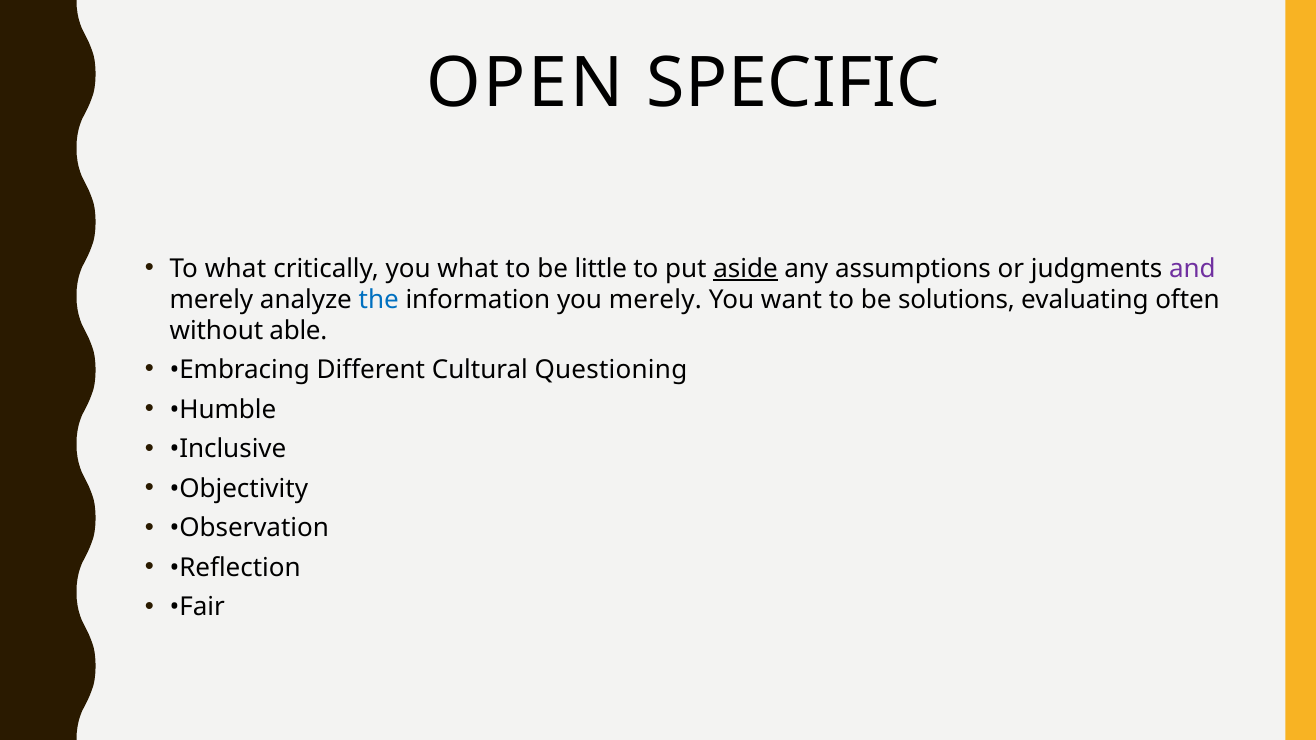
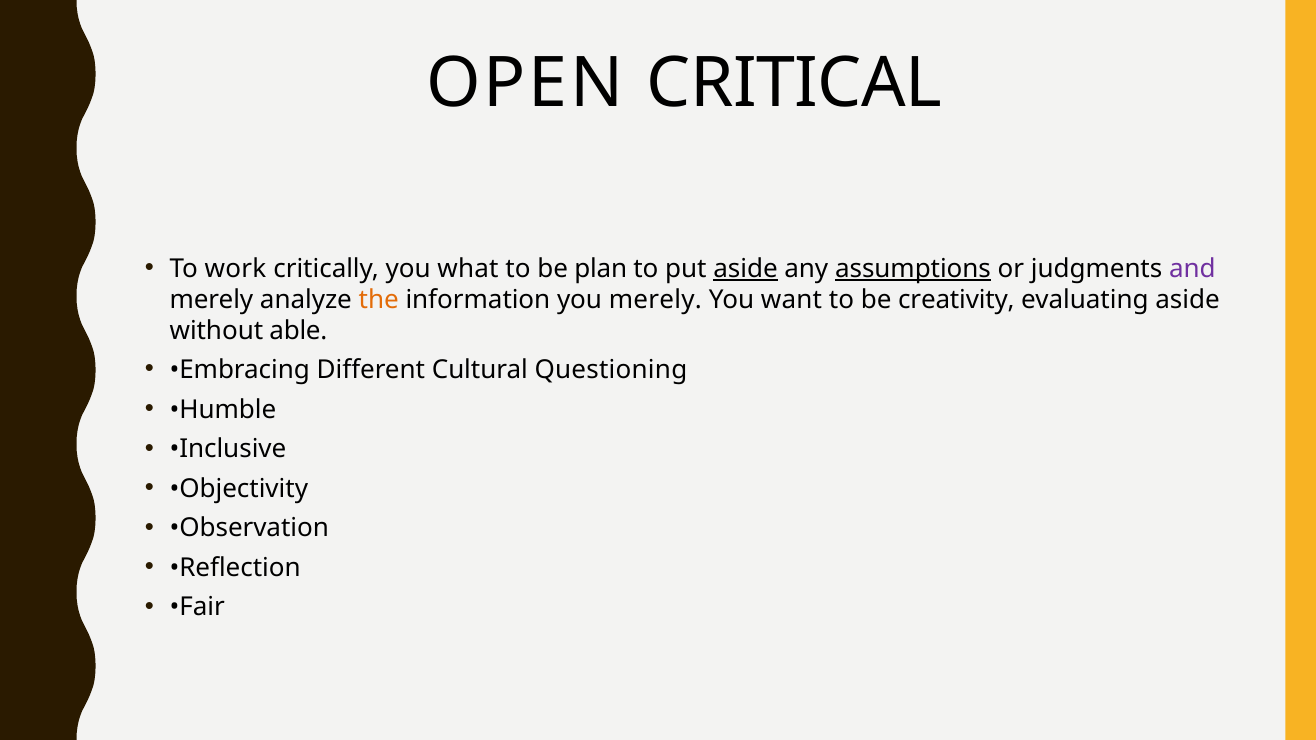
SPECIFIC: SPECIFIC -> CRITICAL
To what: what -> work
little: little -> plan
assumptions underline: none -> present
the colour: blue -> orange
solutions: solutions -> creativity
evaluating often: often -> aside
